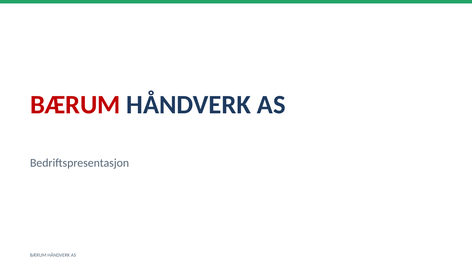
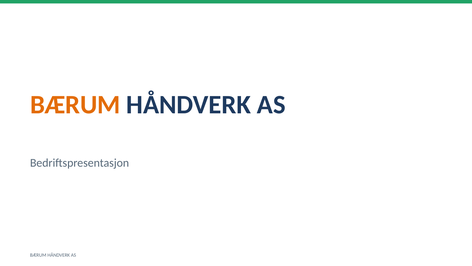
BÆRUM at (75, 105) colour: red -> orange
